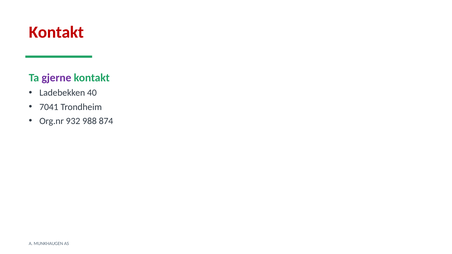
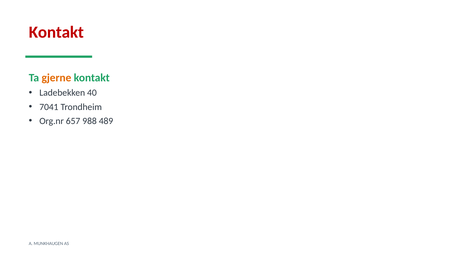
gjerne colour: purple -> orange
932: 932 -> 657
874: 874 -> 489
